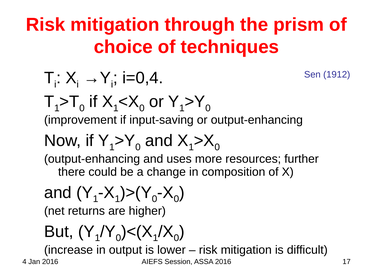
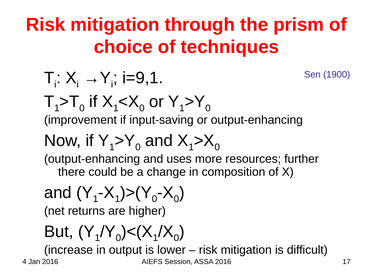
1912: 1912 -> 1900
i=0,4: i=0,4 -> i=9,1
